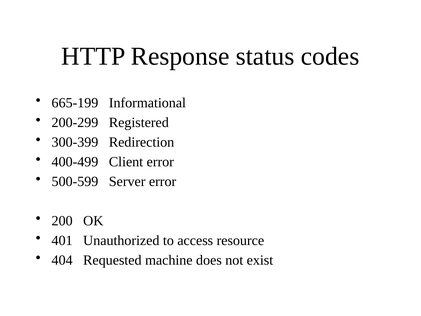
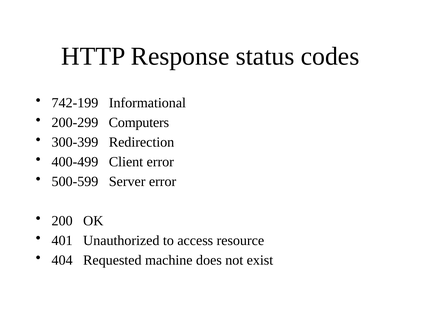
665-199: 665-199 -> 742-199
Registered: Registered -> Computers
